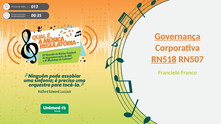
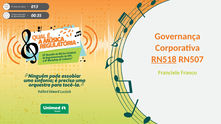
Governança underline: present -> none
